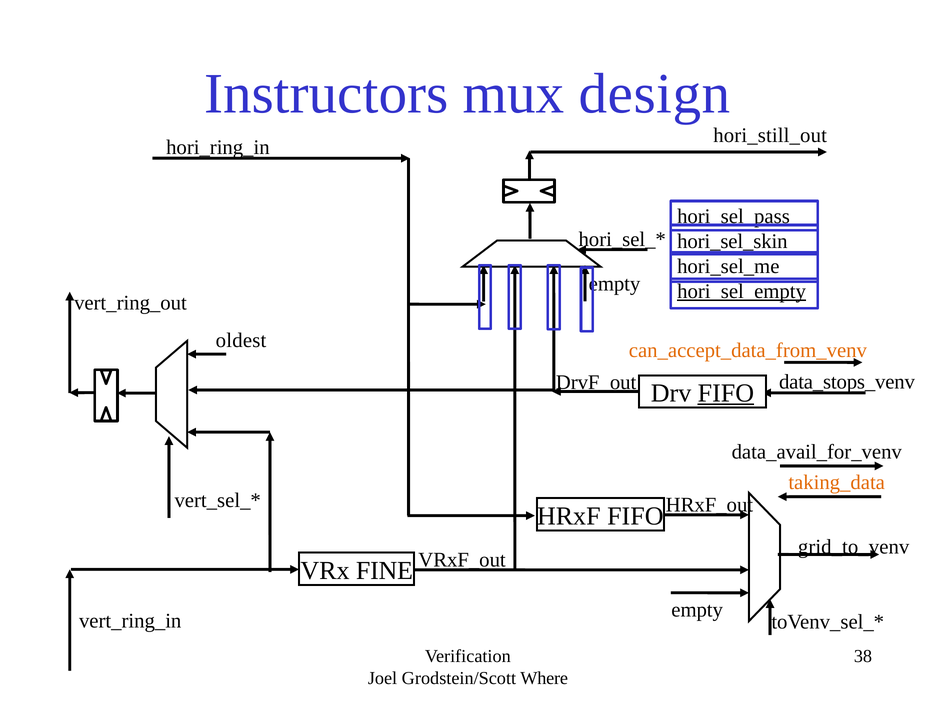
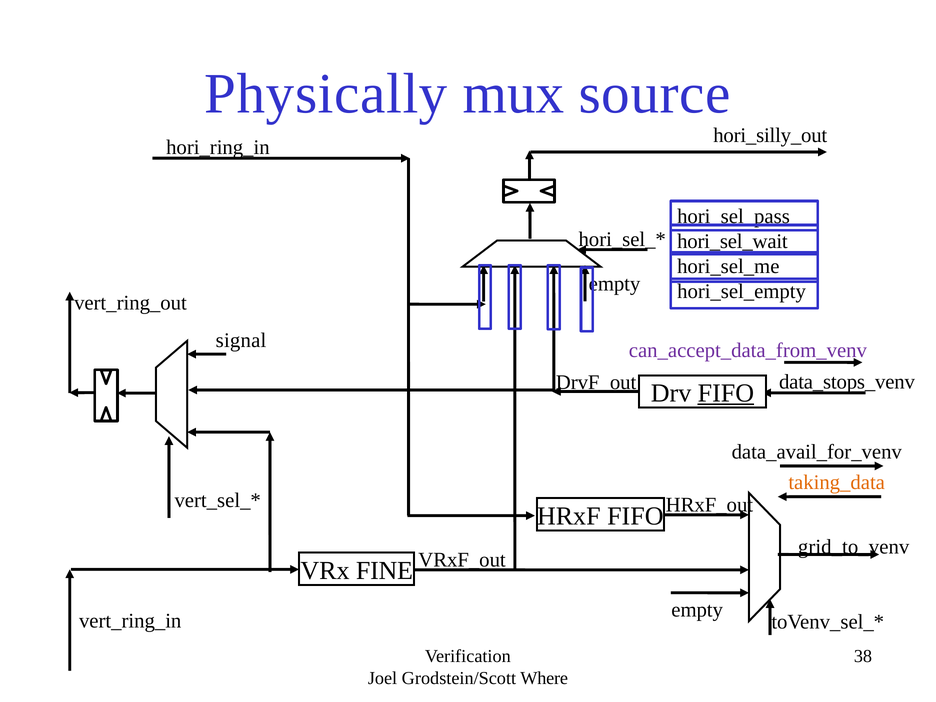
Instructors: Instructors -> Physically
design: design -> source
hori_still_out: hori_still_out -> hori_silly_out
hori_sel_skin: hori_sel_skin -> hori_sel_wait
hori_sel_empty underline: present -> none
oldest: oldest -> signal
can_accept_data_from_venv colour: orange -> purple
